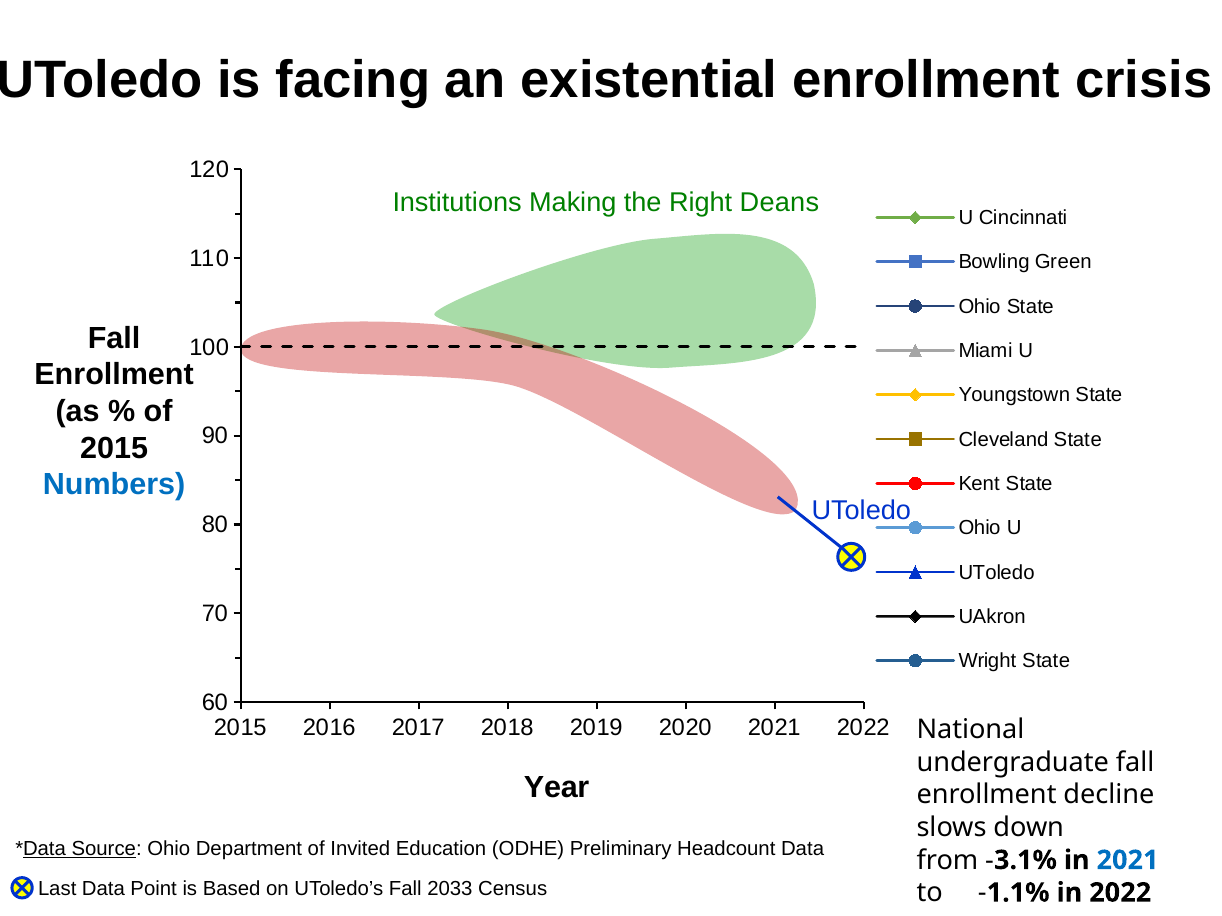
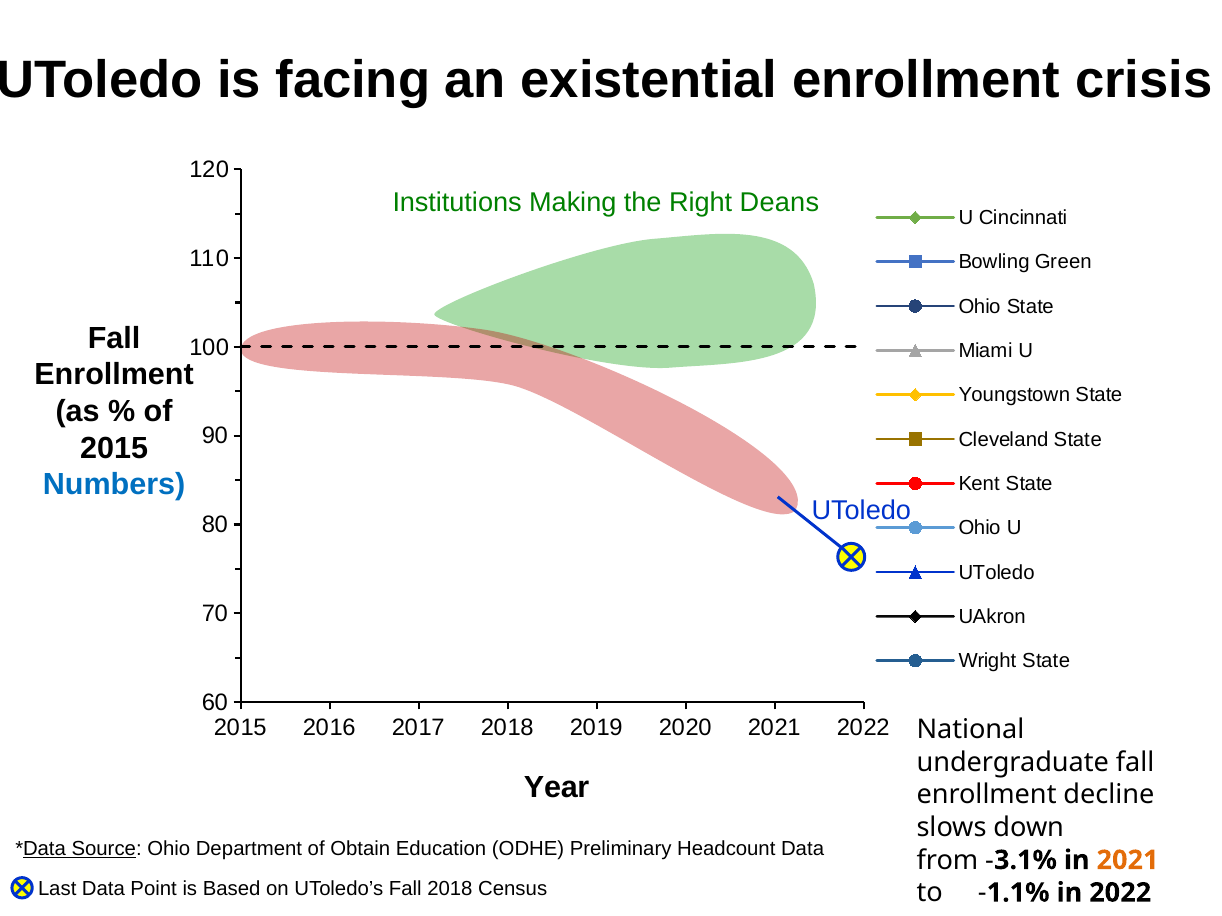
Invited: Invited -> Obtain
2021 at (1128, 861) colour: blue -> orange
Fall 2033: 2033 -> 2018
